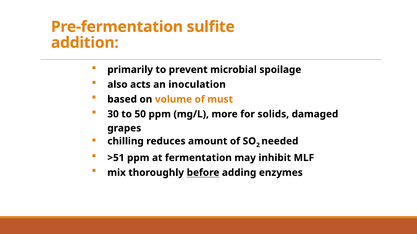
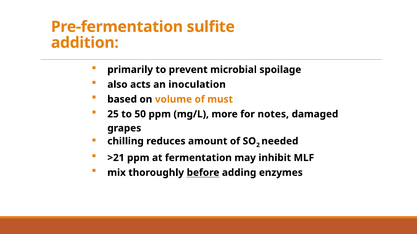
30: 30 -> 25
solids: solids -> notes
>51: >51 -> >21
